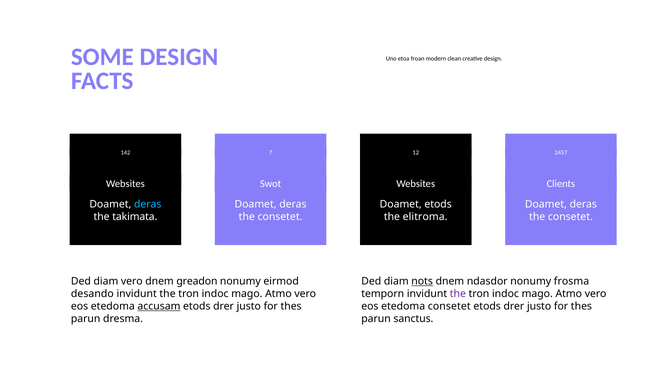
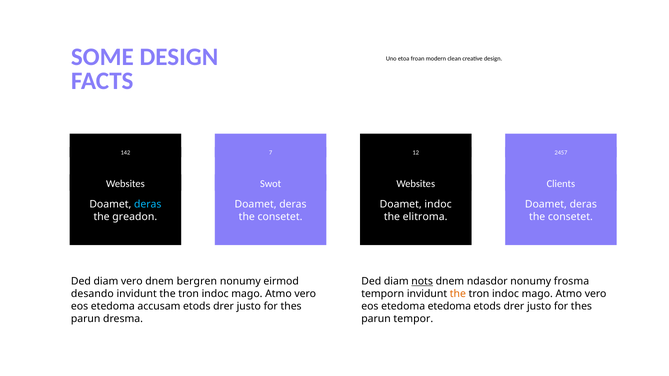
Doamet etods: etods -> indoc
takimata: takimata -> greadon
greadon: greadon -> bergren
the at (458, 294) colour: purple -> orange
accusam underline: present -> none
etedoma consetet: consetet -> etedoma
sanctus: sanctus -> tempor
